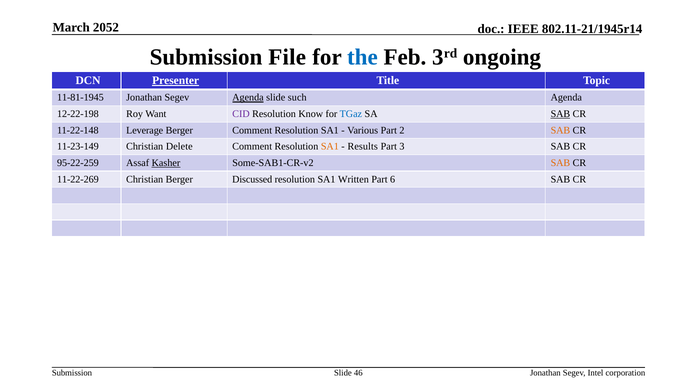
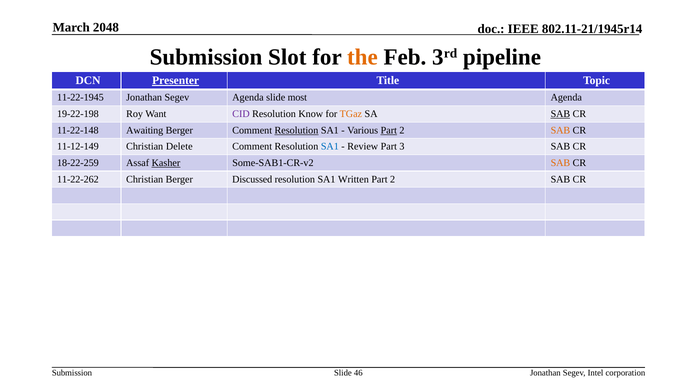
2052: 2052 -> 2048
File: File -> Slot
the colour: blue -> orange
ongoing: ongoing -> pipeline
11-81-1945: 11-81-1945 -> 11-22-1945
Agenda at (248, 98) underline: present -> none
such: such -> most
12-22-198: 12-22-198 -> 19-22-198
TGaz colour: blue -> orange
Leverage: Leverage -> Awaiting
Resolution at (296, 130) underline: none -> present
Part at (389, 130) underline: none -> present
11-23-149: 11-23-149 -> 11-12-149
SA1 at (330, 146) colour: orange -> blue
Results: Results -> Review
95-22-259: 95-22-259 -> 18-22-259
11-22-269: 11-22-269 -> 11-22-262
6 at (393, 179): 6 -> 2
